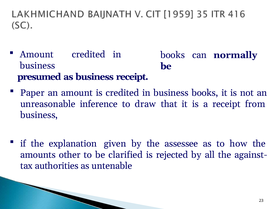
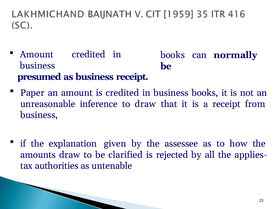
amounts other: other -> draw
against-: against- -> applies-
